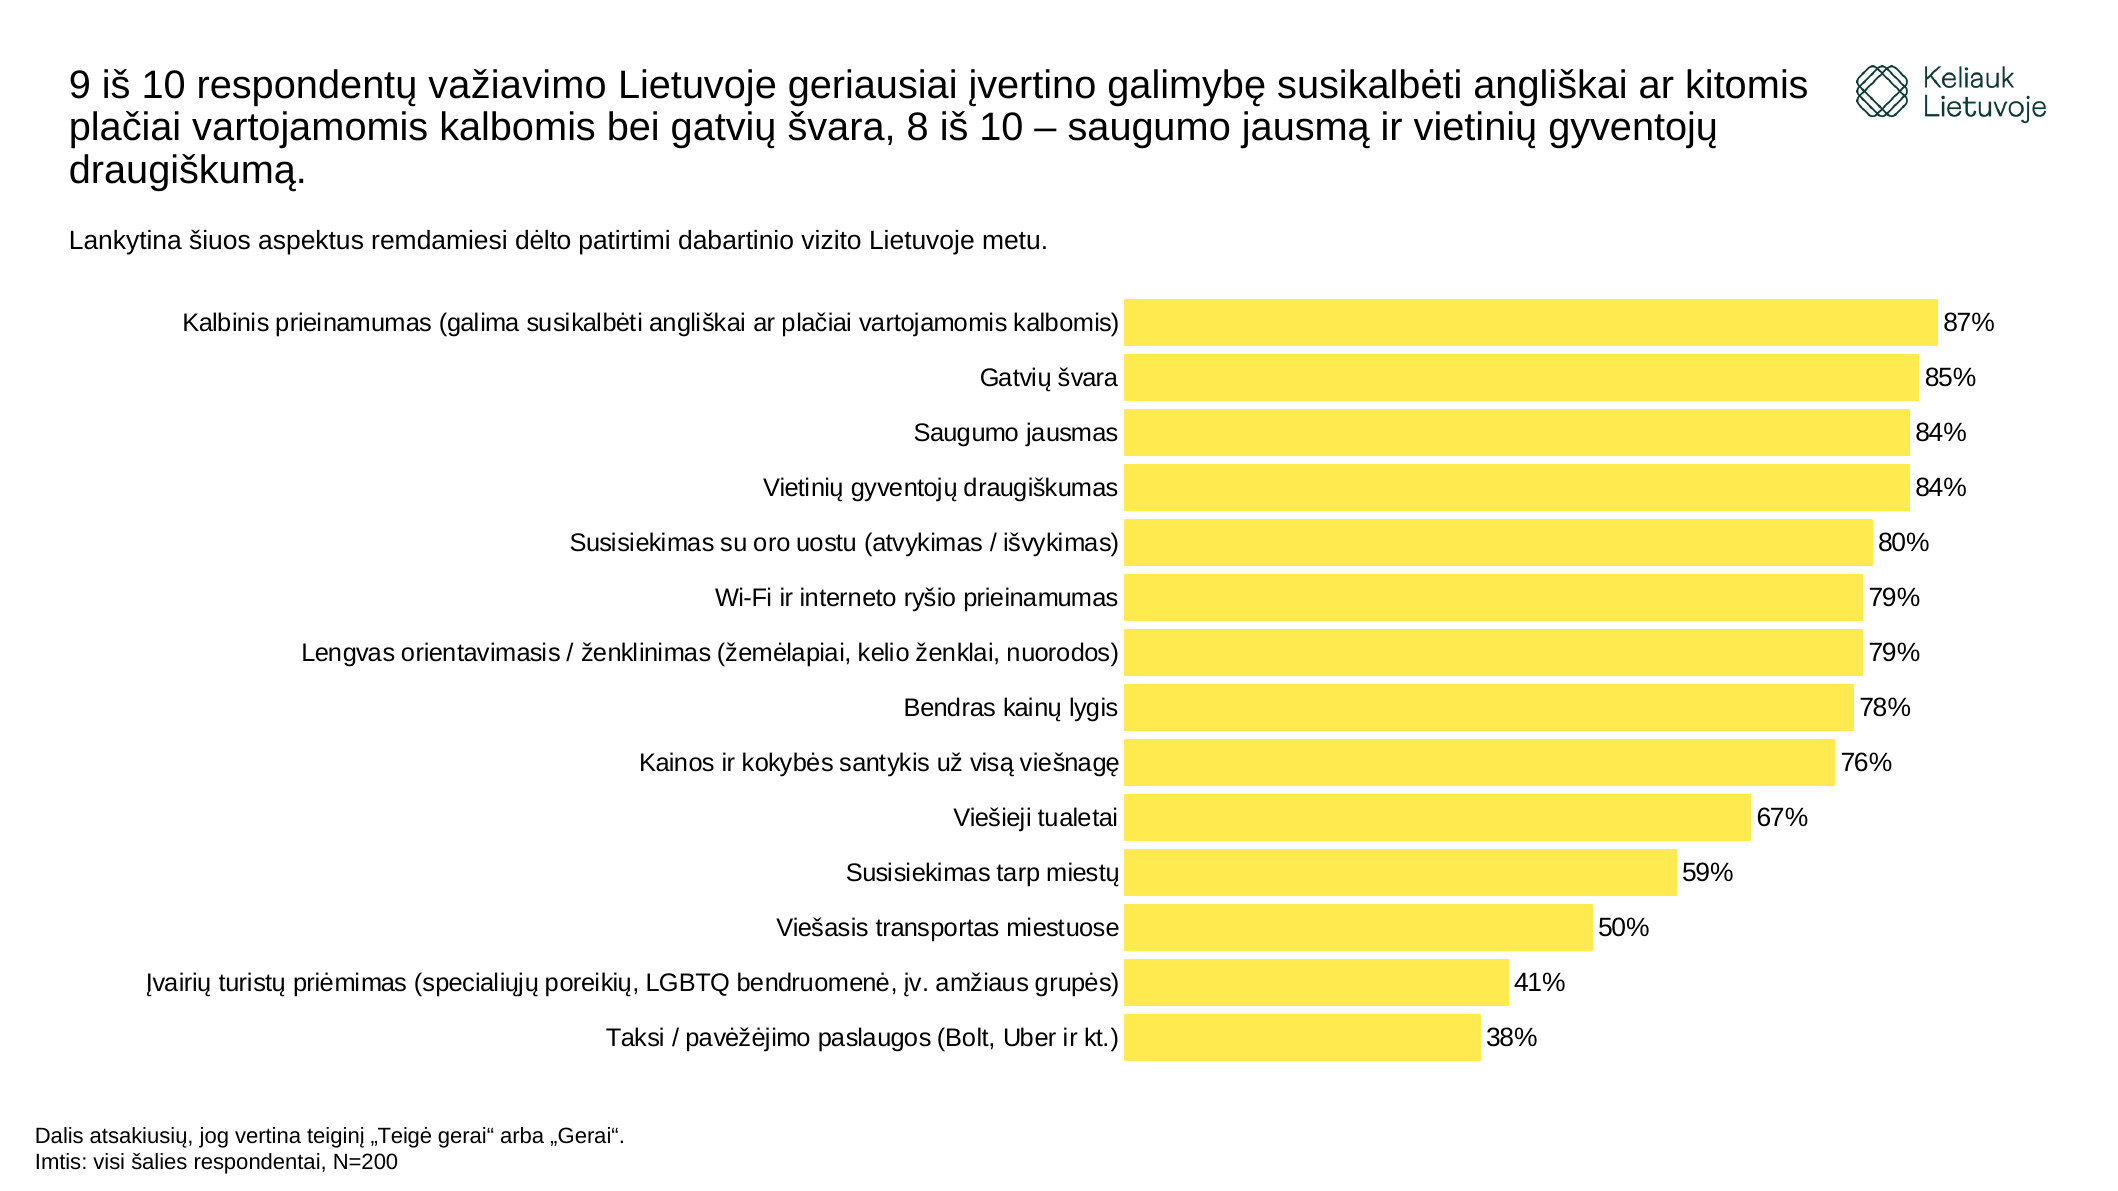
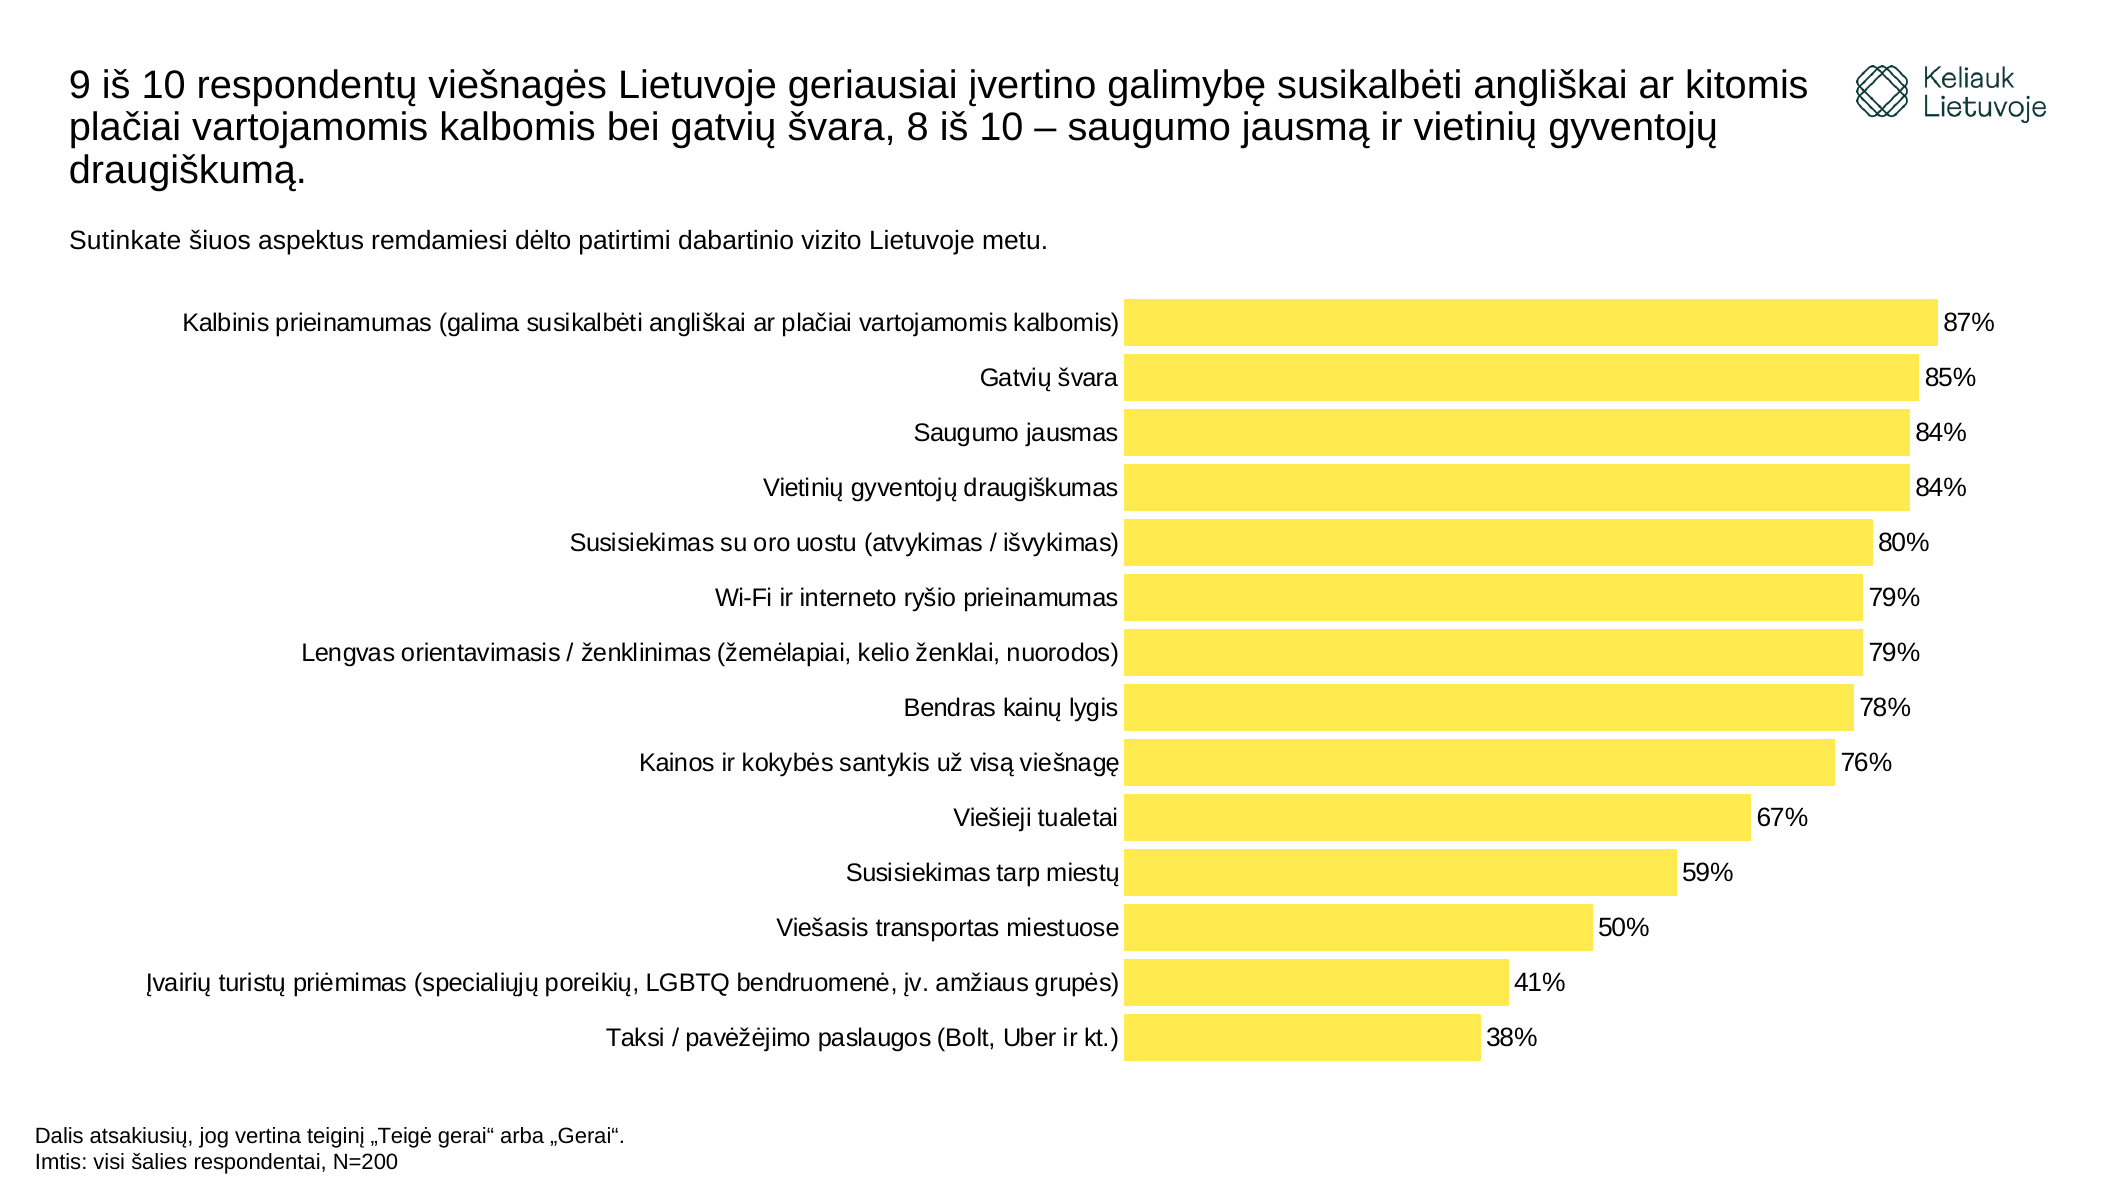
važiavimo: važiavimo -> viešnagės
Lankytina: Lankytina -> Sutinkate
